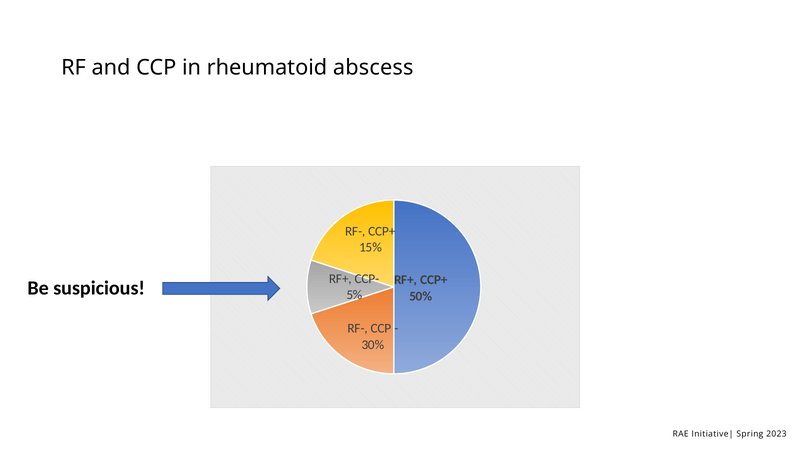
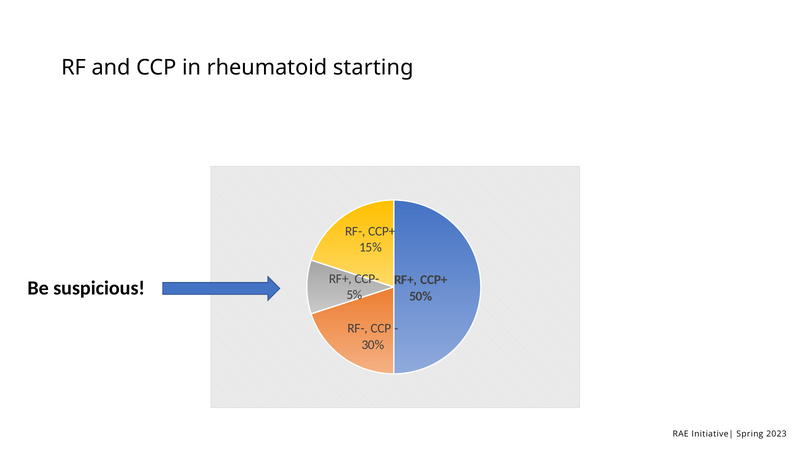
abscess: abscess -> starting
